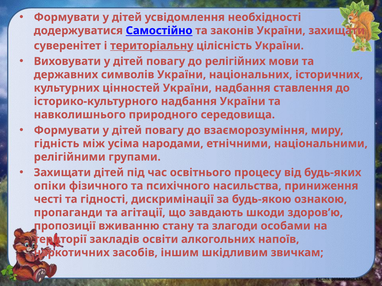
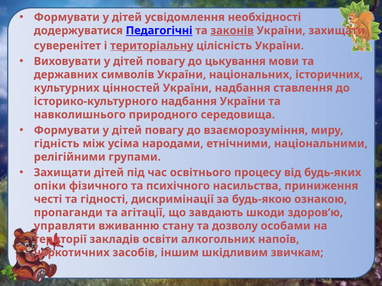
Самостійно: Самостійно -> Педагогічні
законів underline: none -> present
релігійних: релігійних -> цькування
пропозиції: пропозиції -> управляти
злагоди: злагоди -> дозволу
